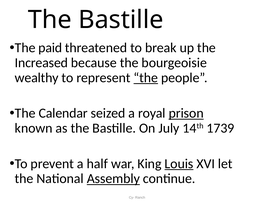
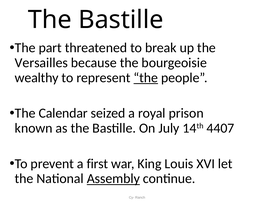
paid: paid -> part
Increased: Increased -> Versailles
prison underline: present -> none
1739: 1739 -> 4407
half: half -> first
Louis underline: present -> none
